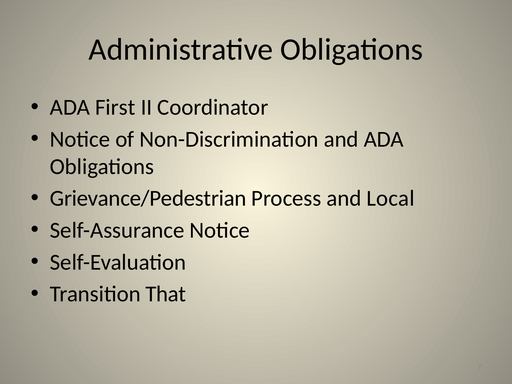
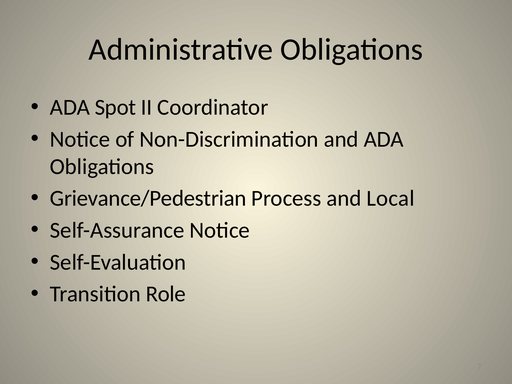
First: First -> Spot
That: That -> Role
